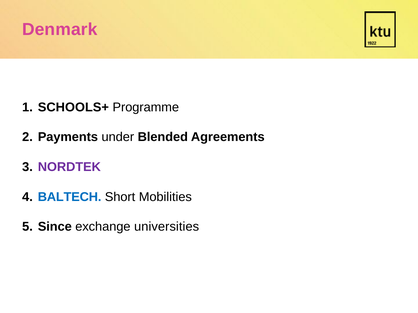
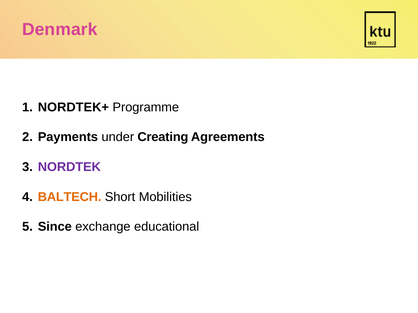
SCHOOLS+: SCHOOLS+ -> NORDTEK+
Blended: Blended -> Creating
BALTECH colour: blue -> orange
universities: universities -> educational
